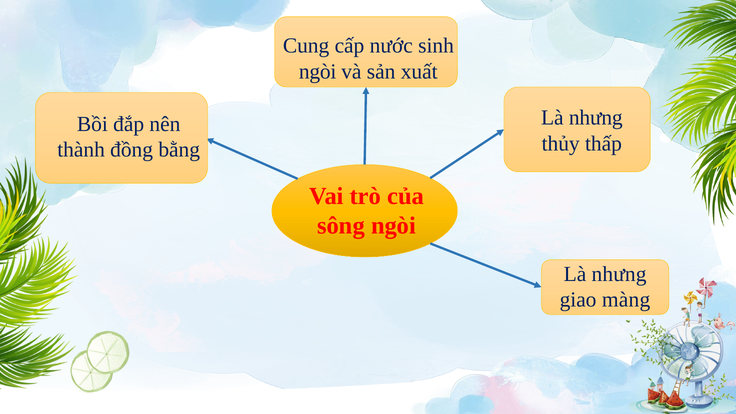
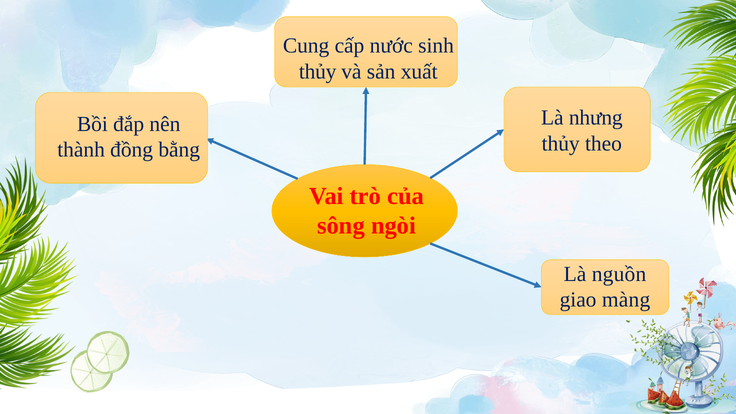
ngòi at (318, 72): ngòi -> thủy
thấp: thấp -> theo
nhưng at (619, 274): nhưng -> nguồn
